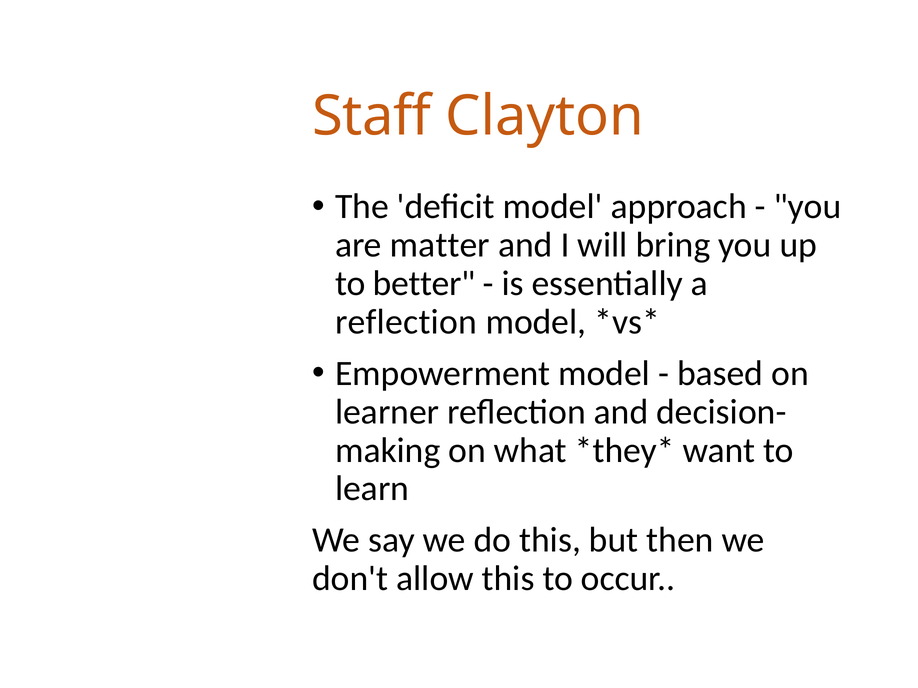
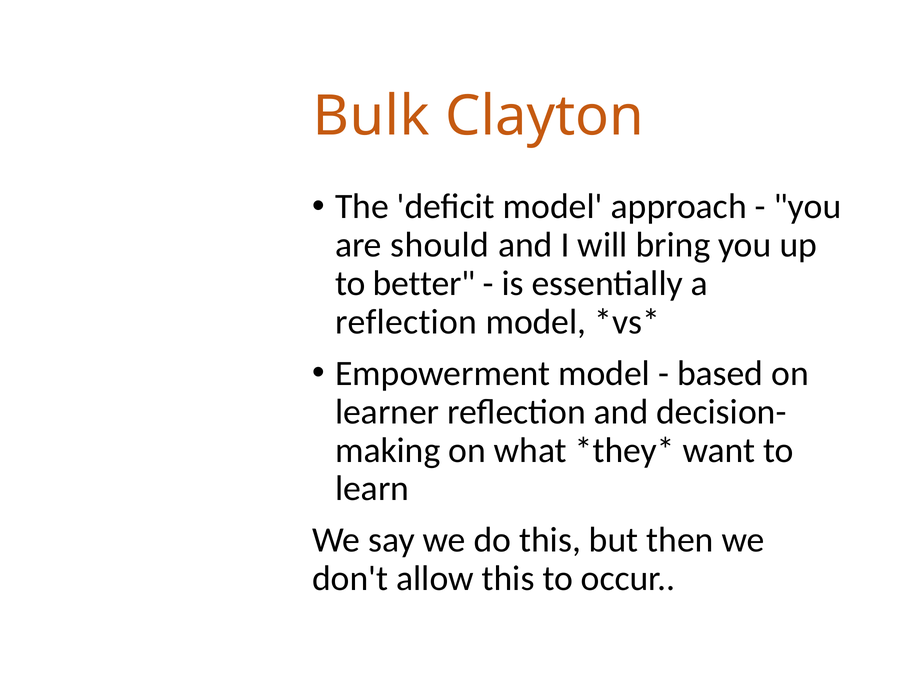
Staff: Staff -> Bulk
matter: matter -> should
